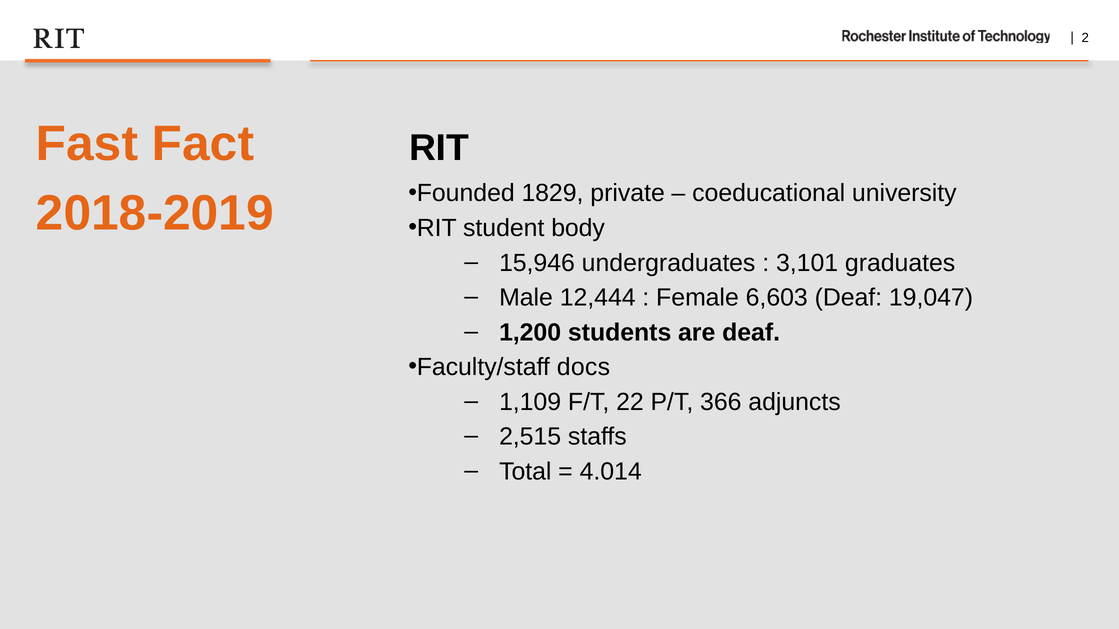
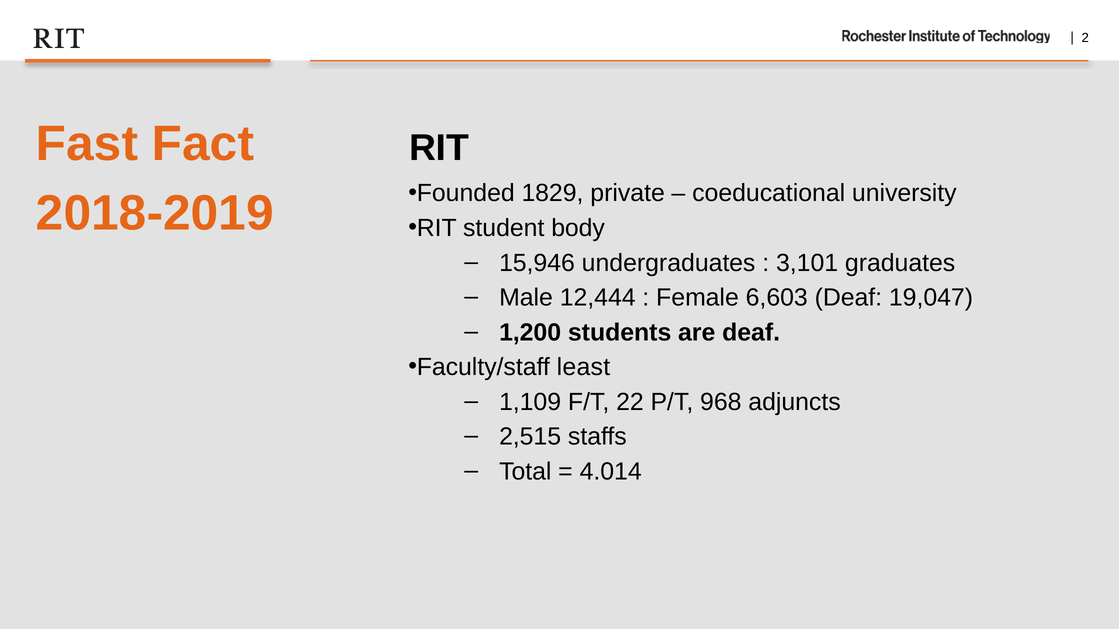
docs: docs -> least
366: 366 -> 968
